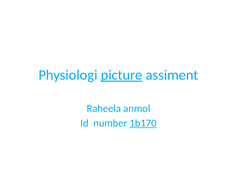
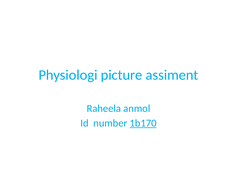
picture underline: present -> none
